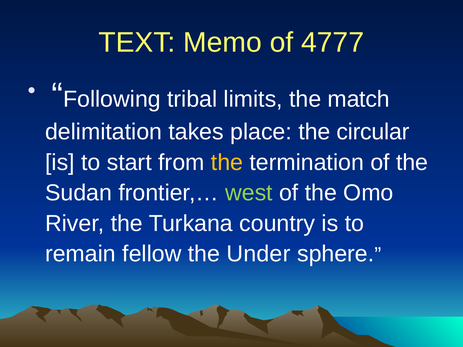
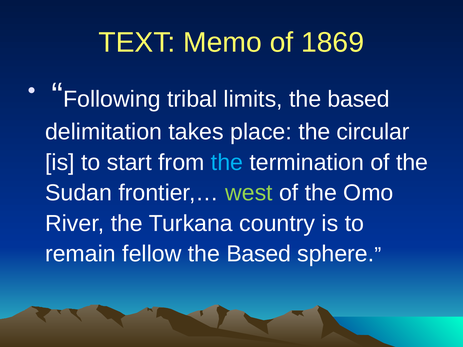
4777: 4777 -> 1869
limits the match: match -> based
the at (227, 163) colour: yellow -> light blue
Under at (258, 254): Under -> Based
